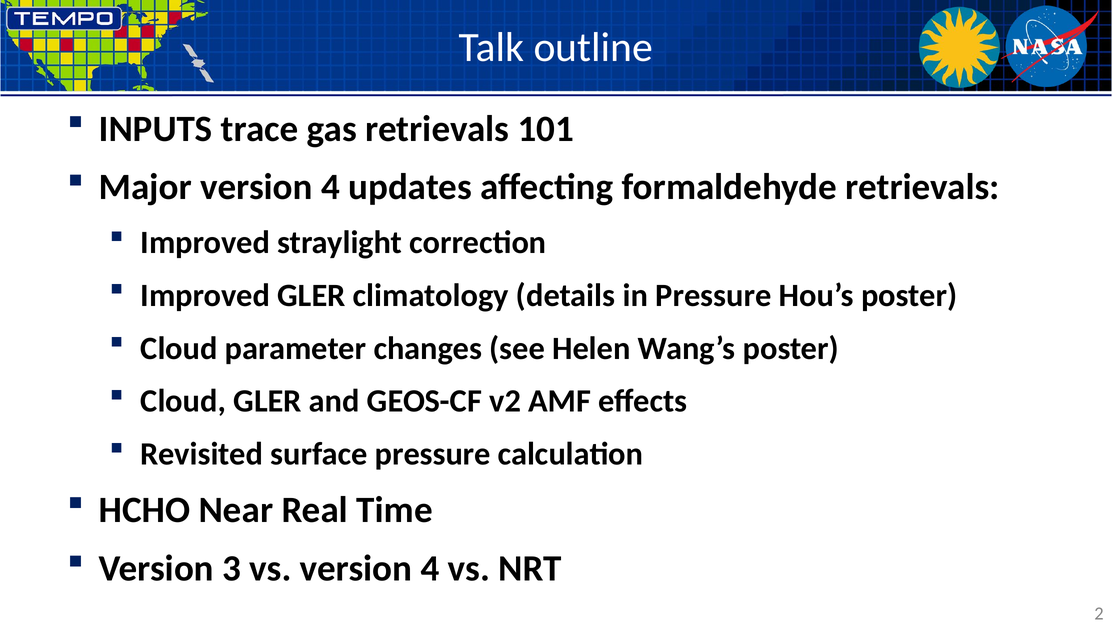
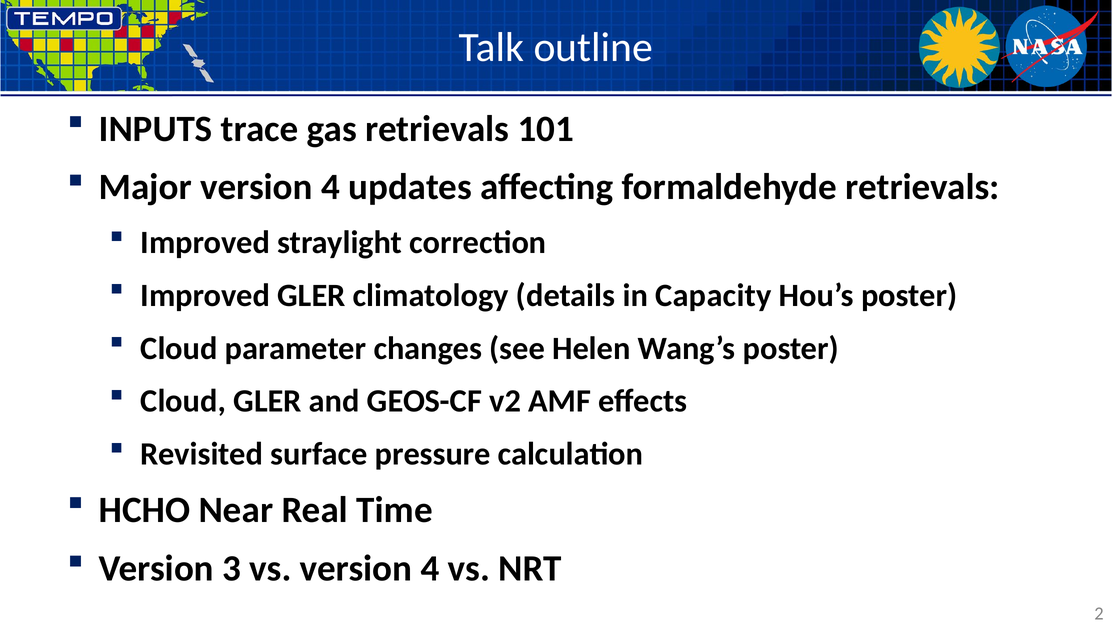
in Pressure: Pressure -> Capacity
